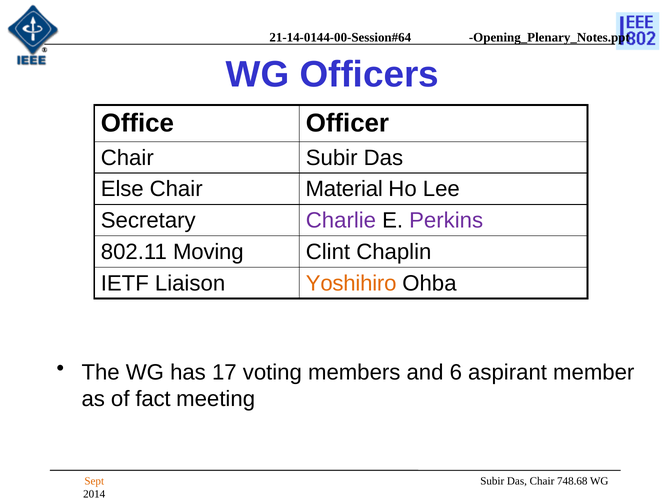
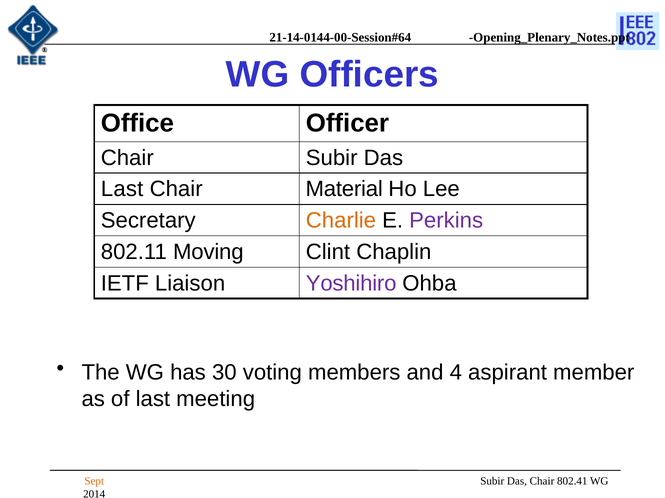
Else at (122, 189): Else -> Last
Charlie colour: purple -> orange
Yoshihiro colour: orange -> purple
17: 17 -> 30
6: 6 -> 4
of fact: fact -> last
748.68: 748.68 -> 802.41
